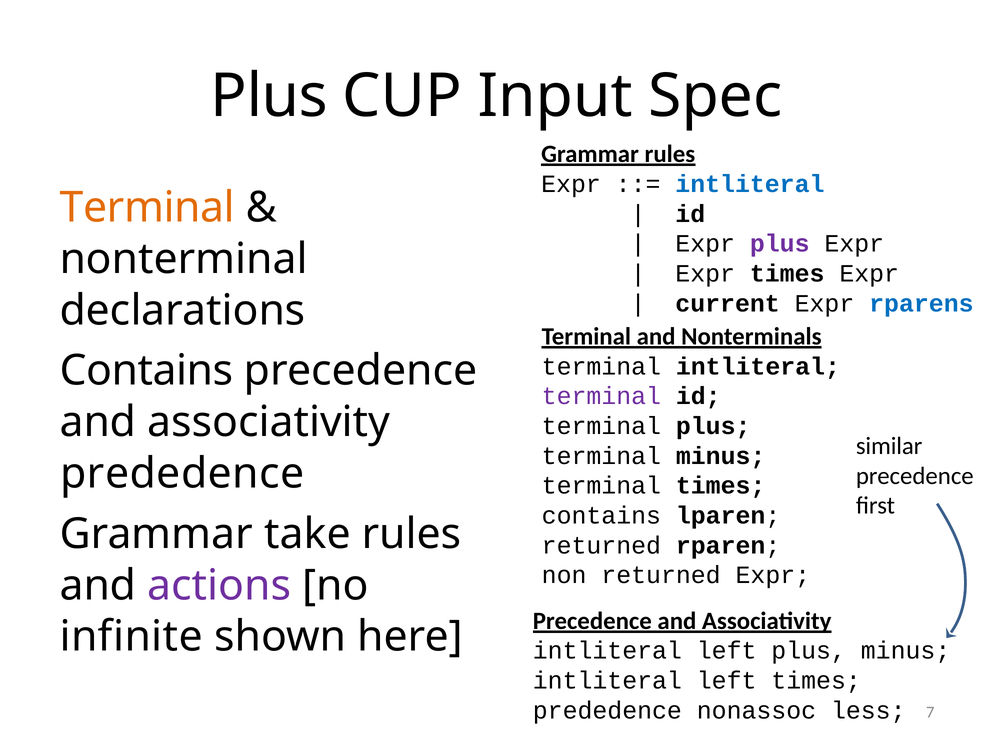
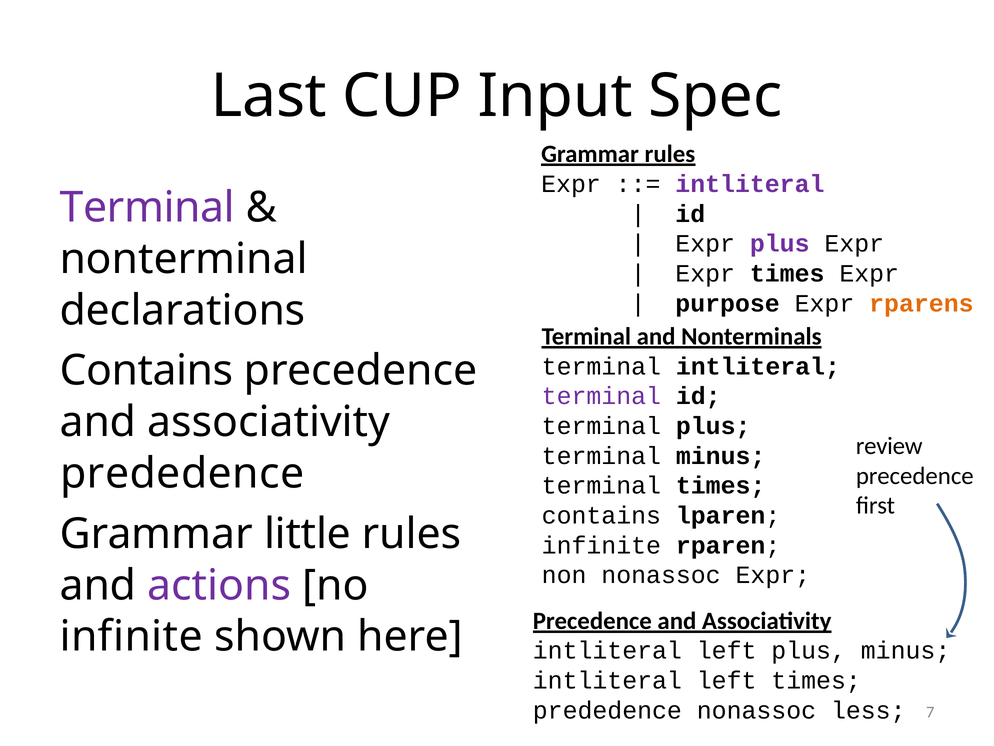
Plus at (269, 96): Plus -> Last
intliteral at (750, 184) colour: blue -> purple
Terminal at (147, 208) colour: orange -> purple
current: current -> purpose
rparens colour: blue -> orange
similar: similar -> review
take: take -> little
returned at (601, 545): returned -> infinite
non returned: returned -> nonassoc
